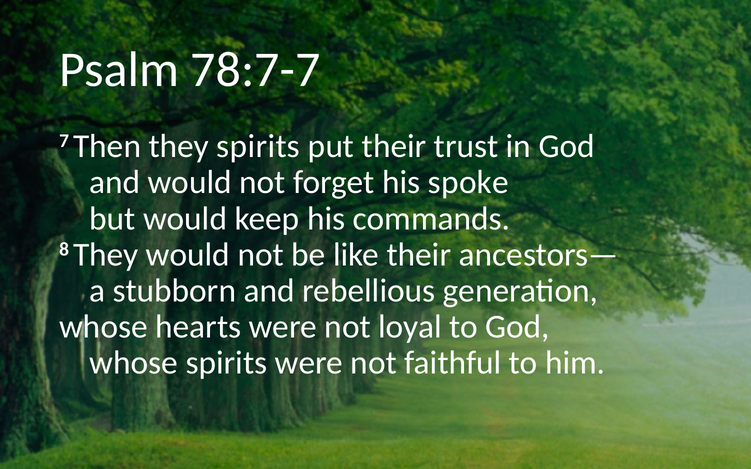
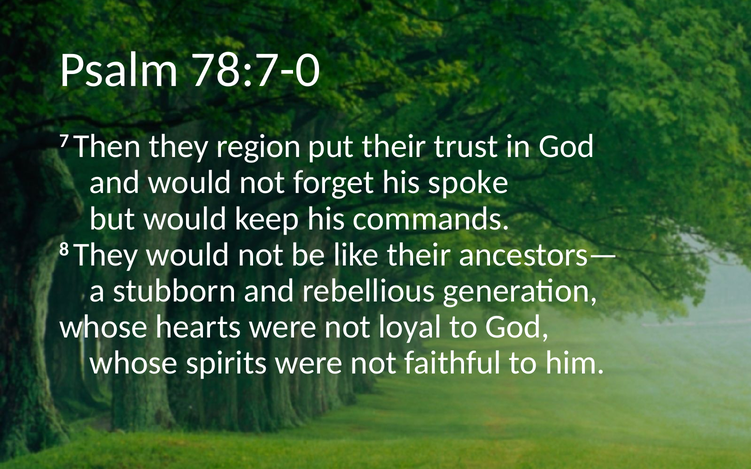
78:7-7: 78:7-7 -> 78:7-0
they spirits: spirits -> region
